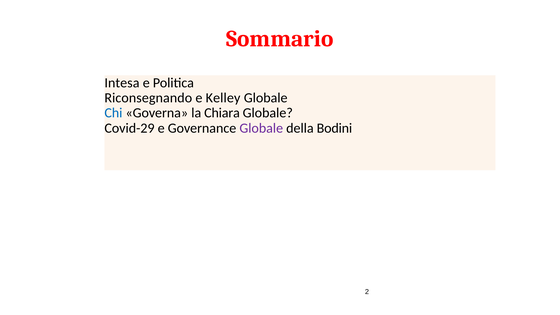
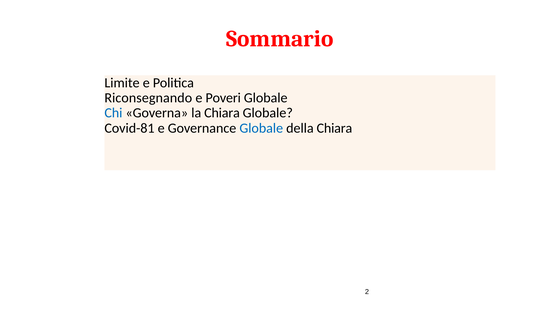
Intesa: Intesa -> Limite
Kelley: Kelley -> Poveri
Covid-29: Covid-29 -> Covid-81
Globale at (261, 128) colour: purple -> blue
della Bodini: Bodini -> Chiara
